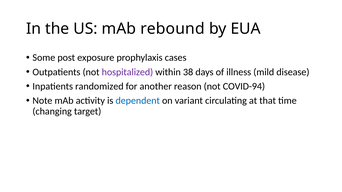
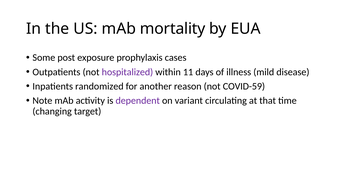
rebound: rebound -> mortality
38: 38 -> 11
COVID-94: COVID-94 -> COVID-59
dependent colour: blue -> purple
